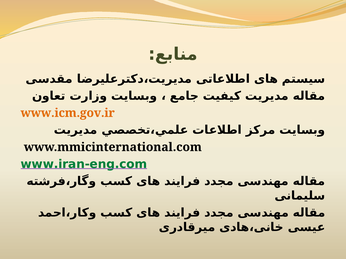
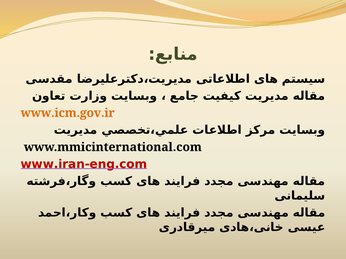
www.iran-eng.com colour: green -> red
